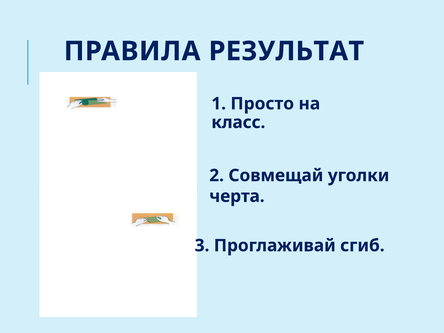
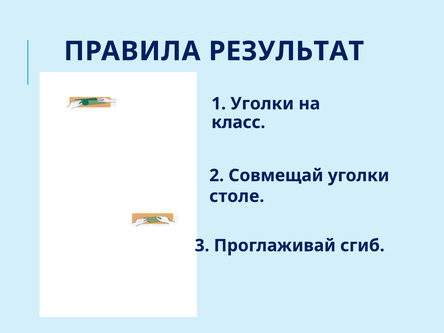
1 Просто: Просто -> Уголки
черта: черта -> столе
